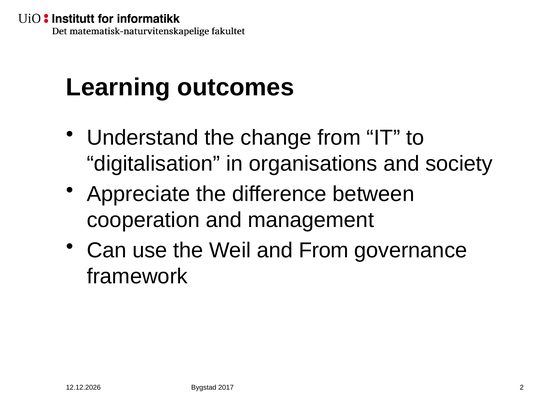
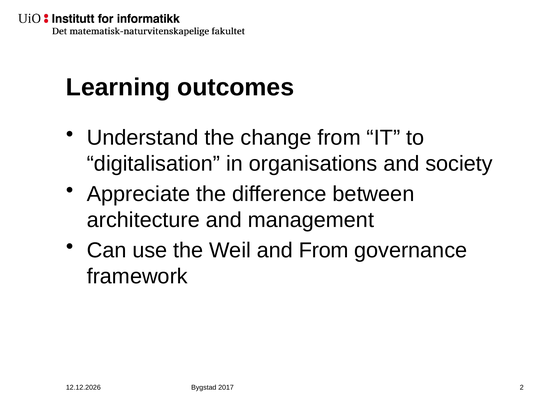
cooperation: cooperation -> architecture
